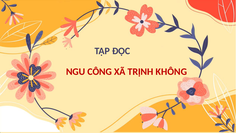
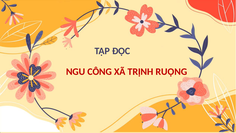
KHÔNG: KHÔNG -> RUỘNG
